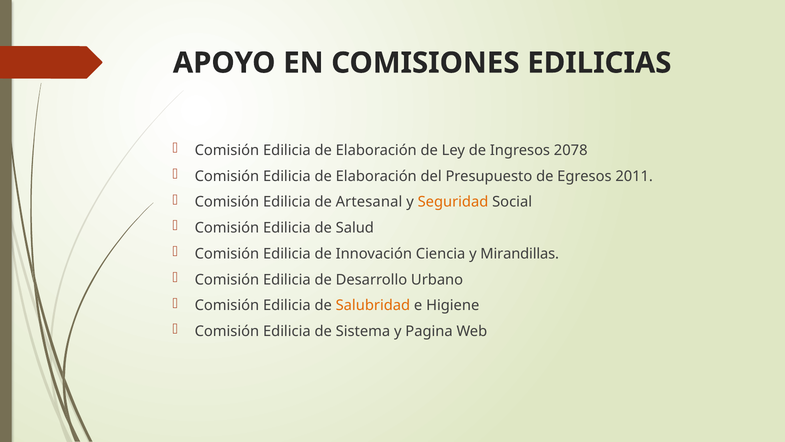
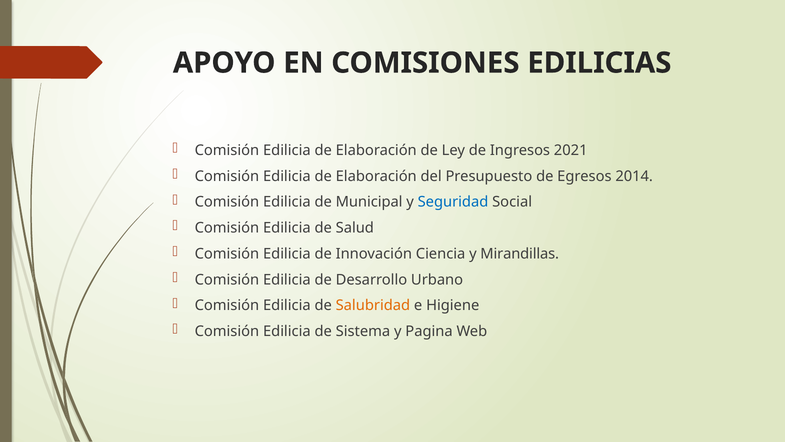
2078: 2078 -> 2021
2011: 2011 -> 2014
Artesanal: Artesanal -> Municipal
Seguridad colour: orange -> blue
